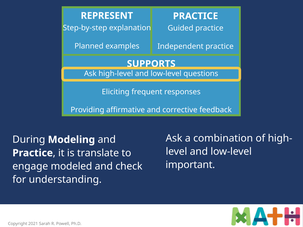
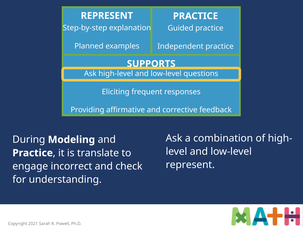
important at (190, 165): important -> represent
modeled: modeled -> incorrect
